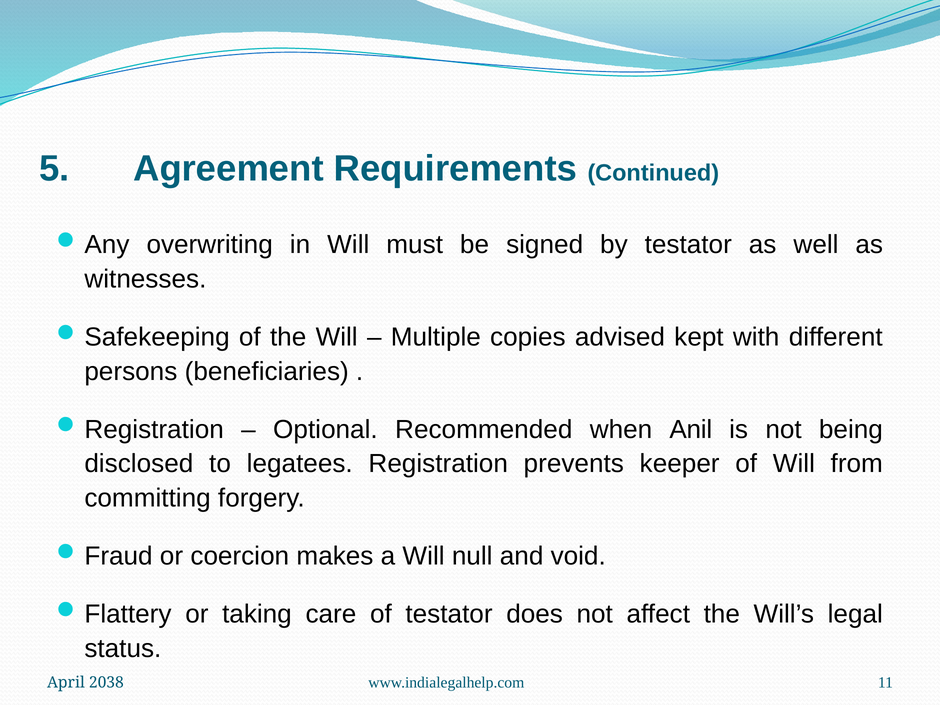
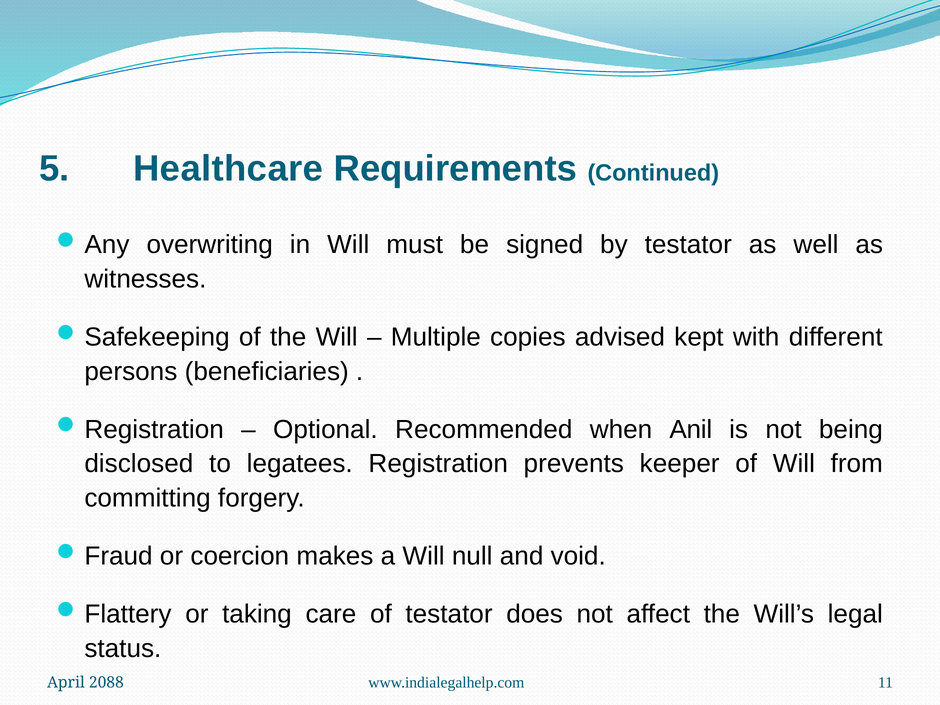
Agreement: Agreement -> Healthcare
2038: 2038 -> 2088
